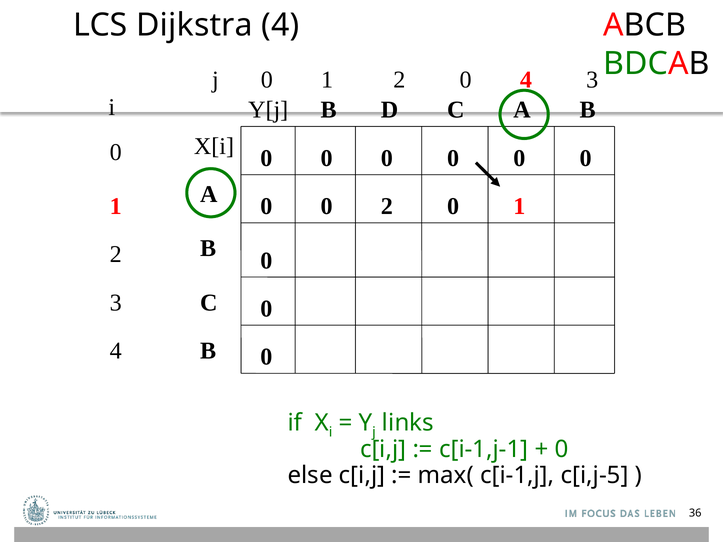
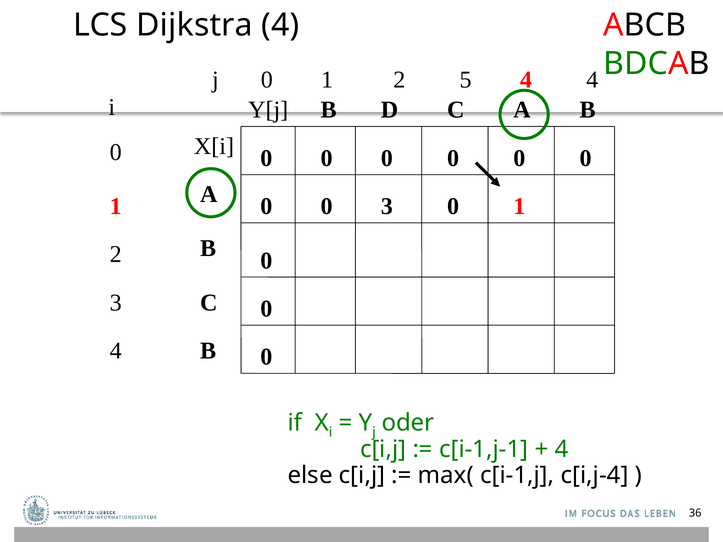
1 2 0: 0 -> 5
3 at (592, 80): 3 -> 4
0 2: 2 -> 3
links: links -> oder
0 at (561, 450): 0 -> 4
c[i,j-5: c[i,j-5 -> c[i,j-4
